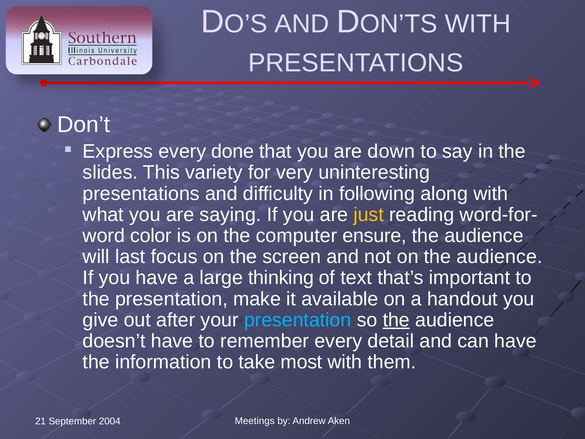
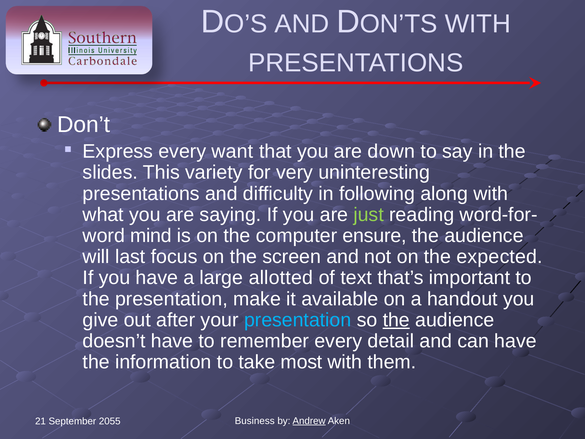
done: done -> want
just colour: yellow -> light green
color: color -> mind
on the audience: audience -> expected
thinking: thinking -> allotted
Meetings: Meetings -> Business
Andrew underline: none -> present
2004: 2004 -> 2055
